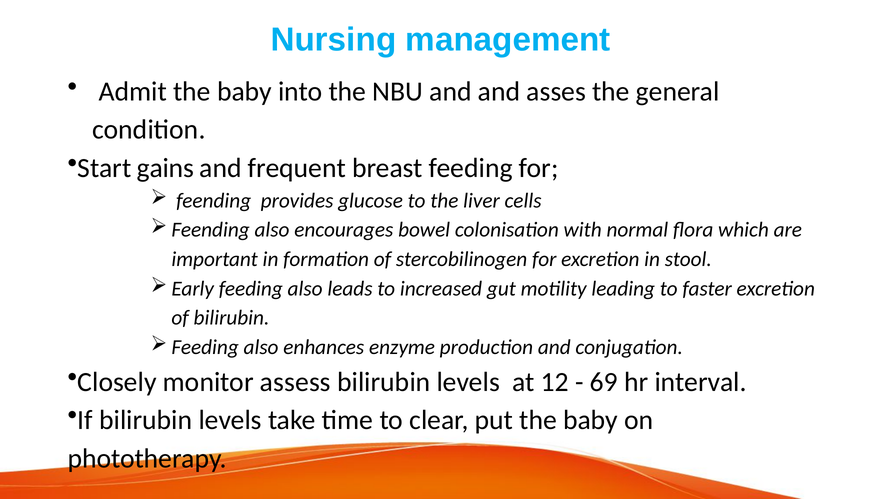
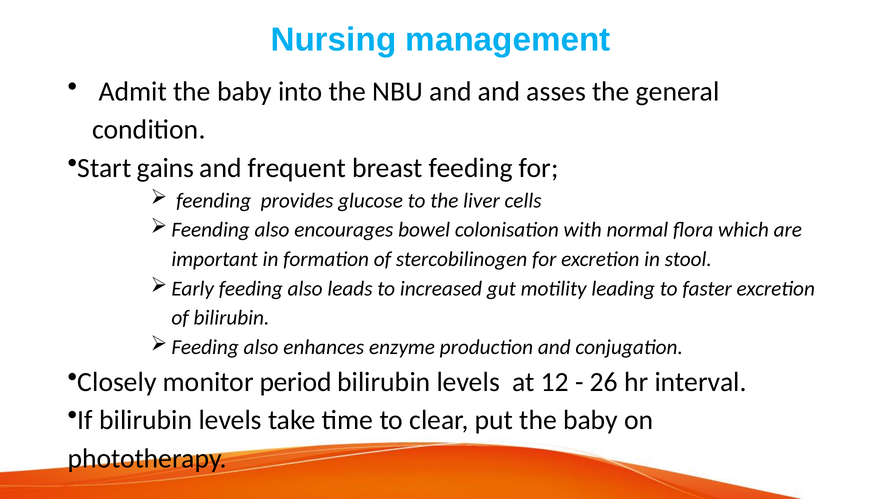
assess: assess -> period
69: 69 -> 26
